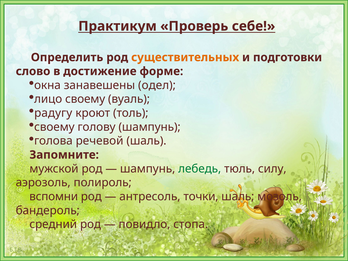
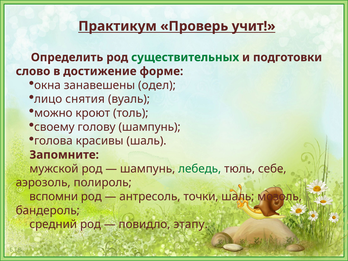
себе: себе -> учит
существительных colour: orange -> green
лицо своему: своему -> снятия
радугу: радугу -> можно
речевой: речевой -> красивы
силу: силу -> себе
стопа: стопа -> этапу
